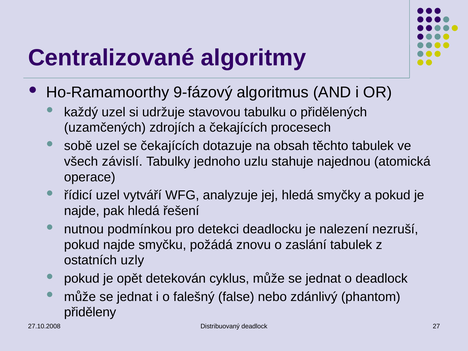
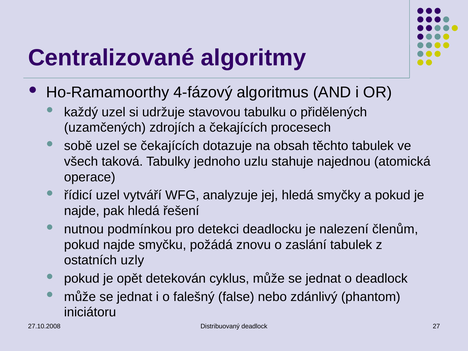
9-fázový: 9-fázový -> 4-fázový
závislí: závislí -> taková
nezruší: nezruší -> členům
přiděleny: přiděleny -> iniciátoru
